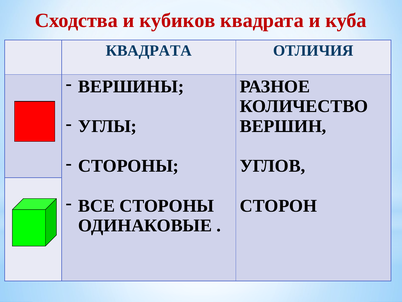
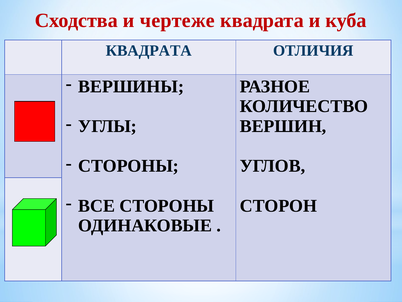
кубиков: кубиков -> чертеже
